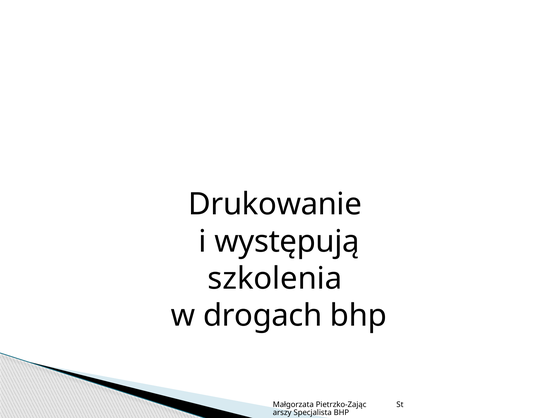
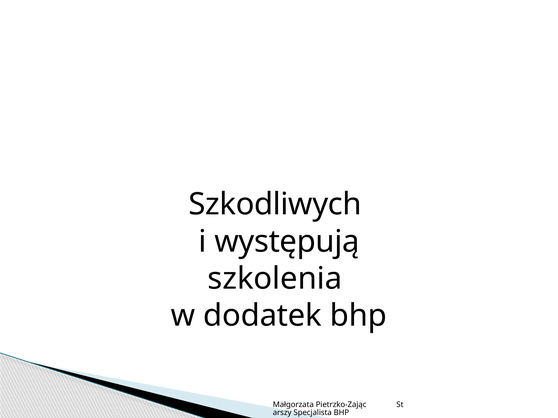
Drukowanie: Drukowanie -> Szkodliwych
drogach: drogach -> dodatek
